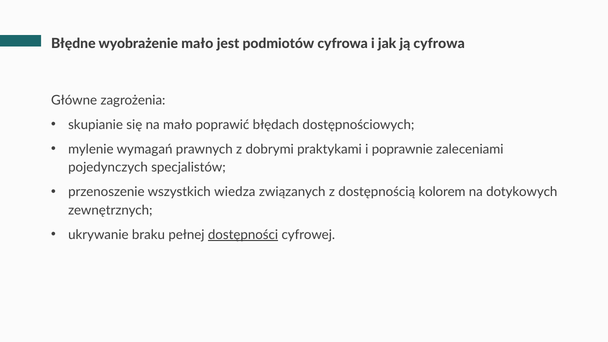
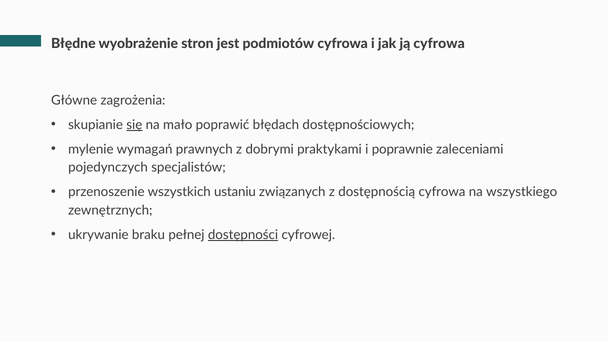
wyobrażenie mało: mało -> stron
się underline: none -> present
wiedza: wiedza -> ustaniu
dostępnością kolorem: kolorem -> cyfrowa
dotykowych: dotykowych -> wszystkiego
